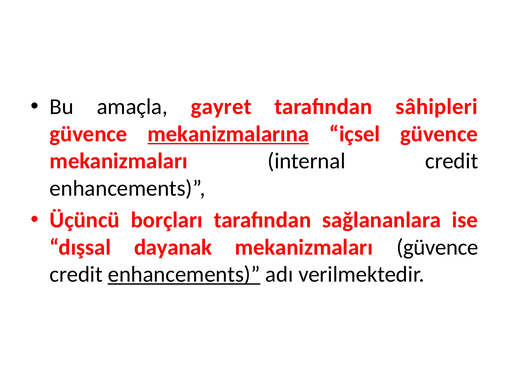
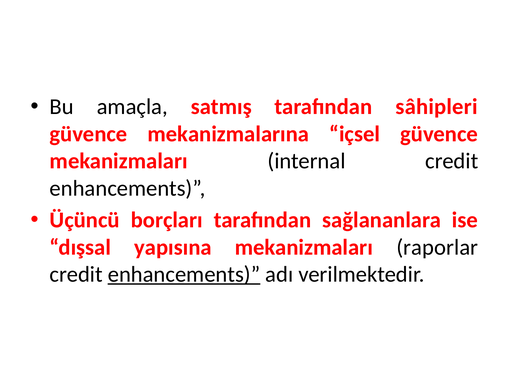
gayret: gayret -> satmış
mekanizmalarına underline: present -> none
dayanak: dayanak -> yapısına
mekanizmaları güvence: güvence -> raporlar
